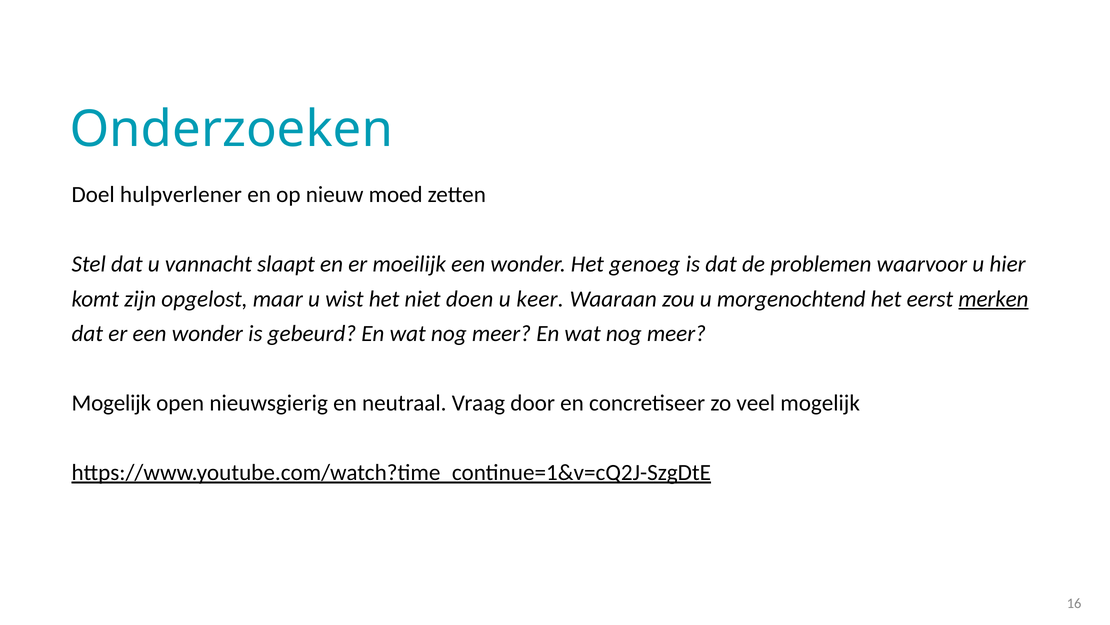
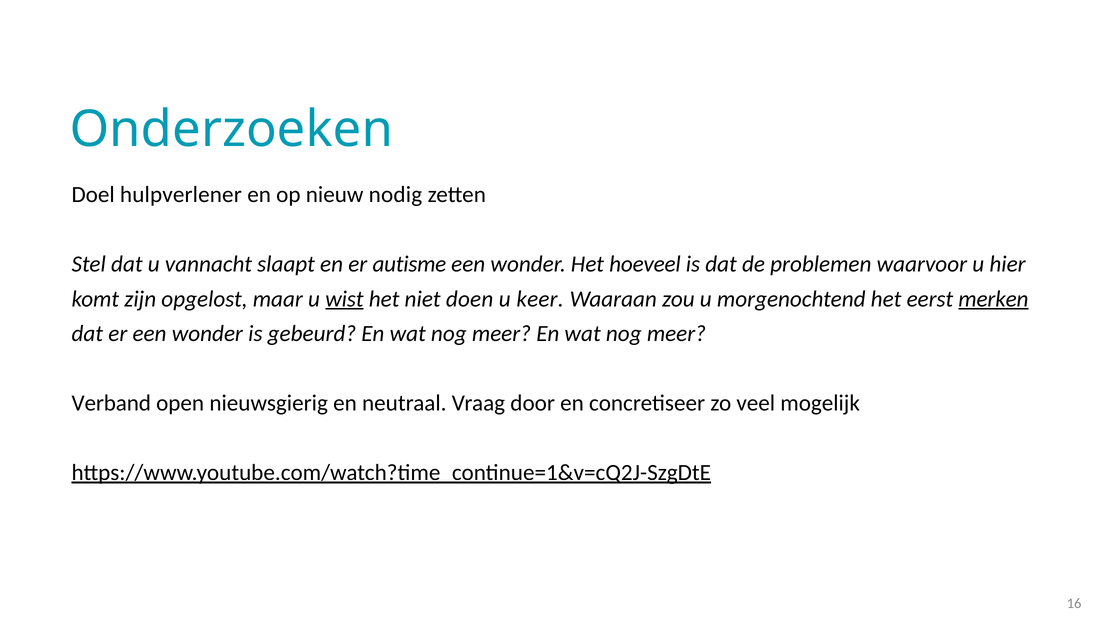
moed: moed -> nodig
moeilijk: moeilijk -> autisme
genoeg: genoeg -> hoeveel
wist underline: none -> present
Mogelijk at (111, 403): Mogelijk -> Verband
